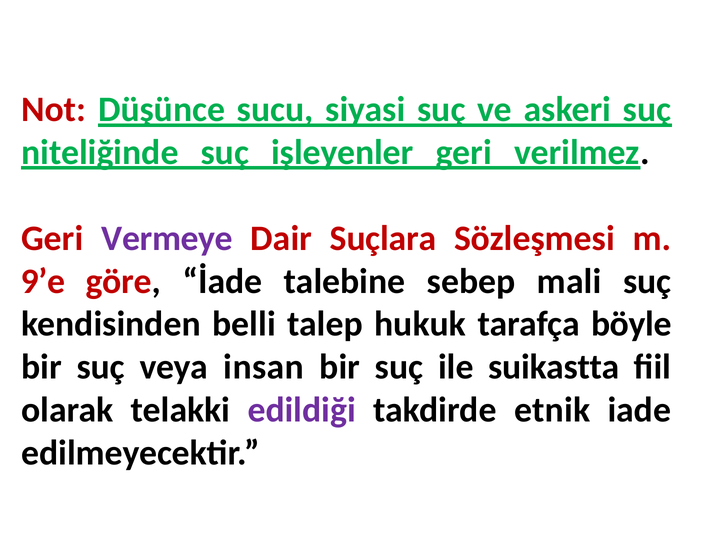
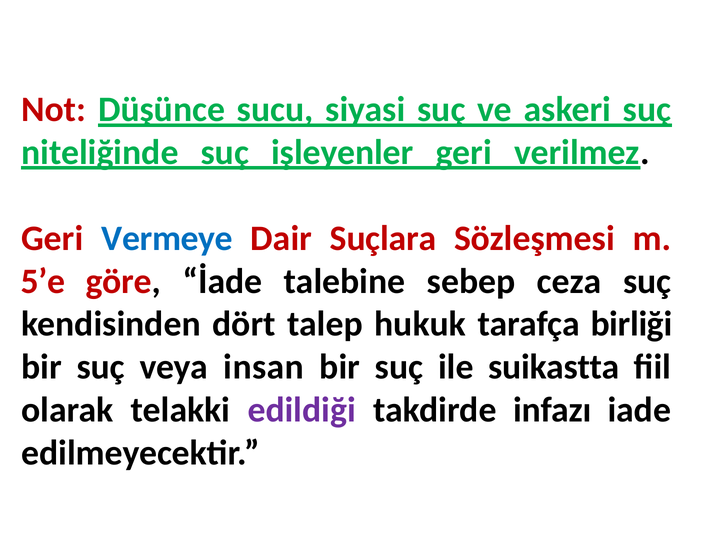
Vermeye colour: purple -> blue
9’e: 9’e -> 5’e
mali: mali -> ceza
belli: belli -> dört
böyle: böyle -> birliği
etnik: etnik -> infazı
